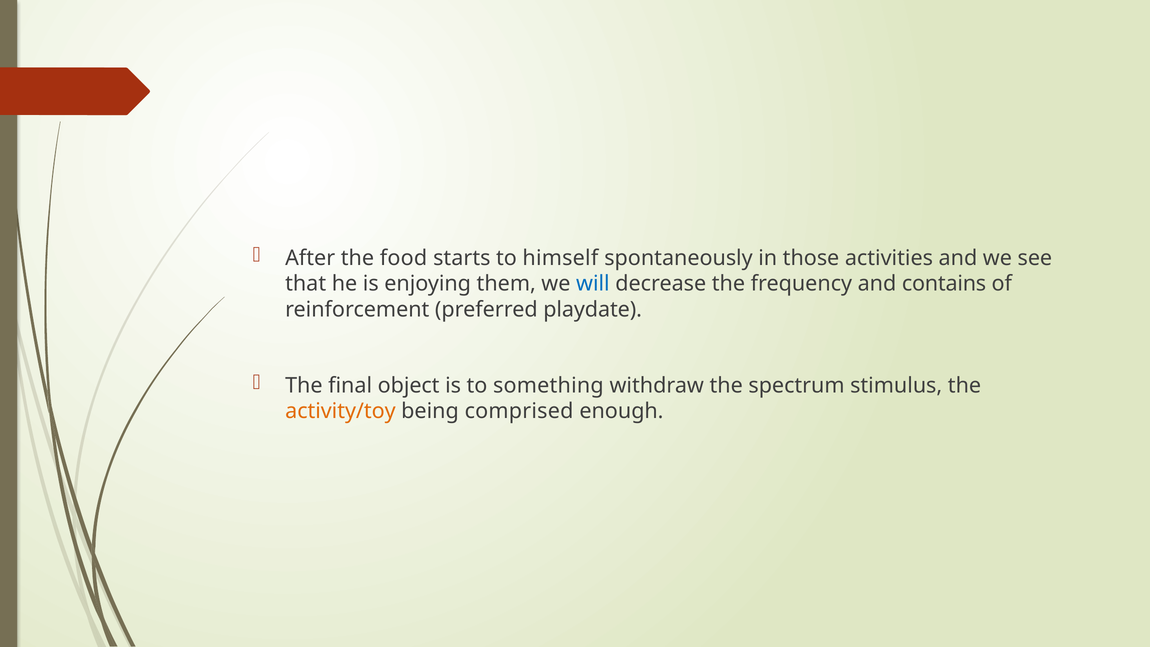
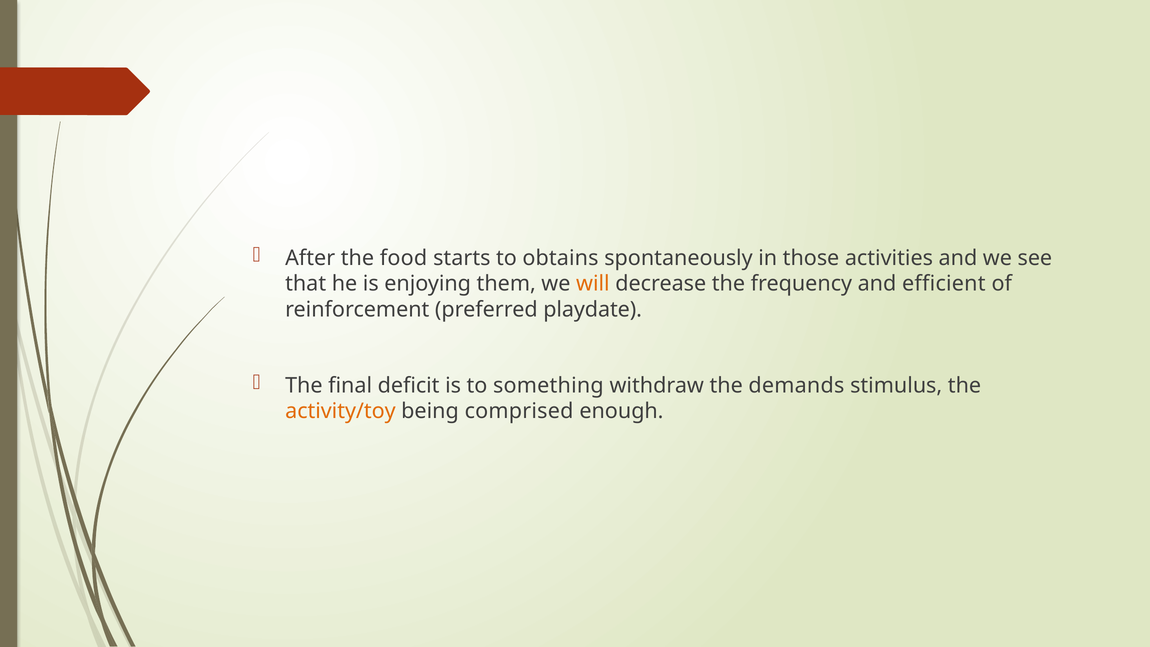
himself: himself -> obtains
will colour: blue -> orange
contains: contains -> efficient
object: object -> deficit
spectrum: spectrum -> demands
